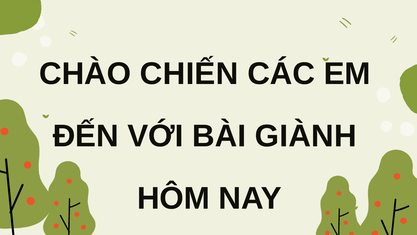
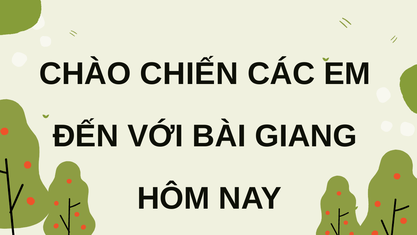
GIÀNH: GIÀNH -> GIANG
